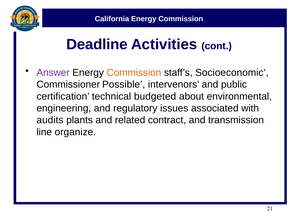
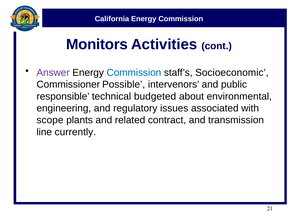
Deadline: Deadline -> Monitors
Commission at (134, 73) colour: orange -> blue
certification: certification -> responsible
audits: audits -> scope
organize: organize -> currently
